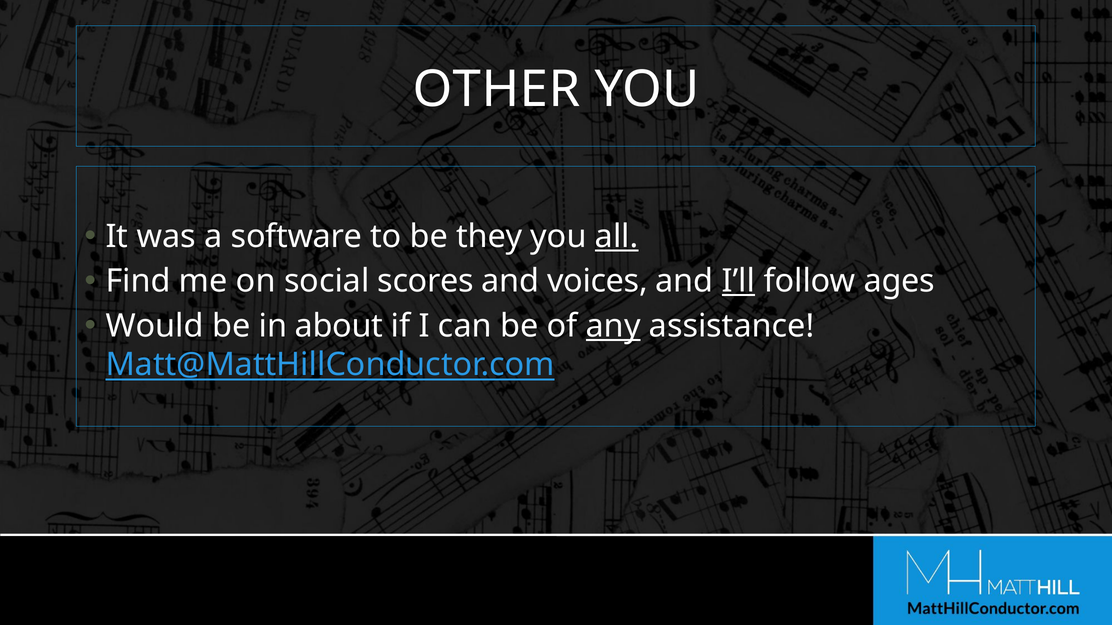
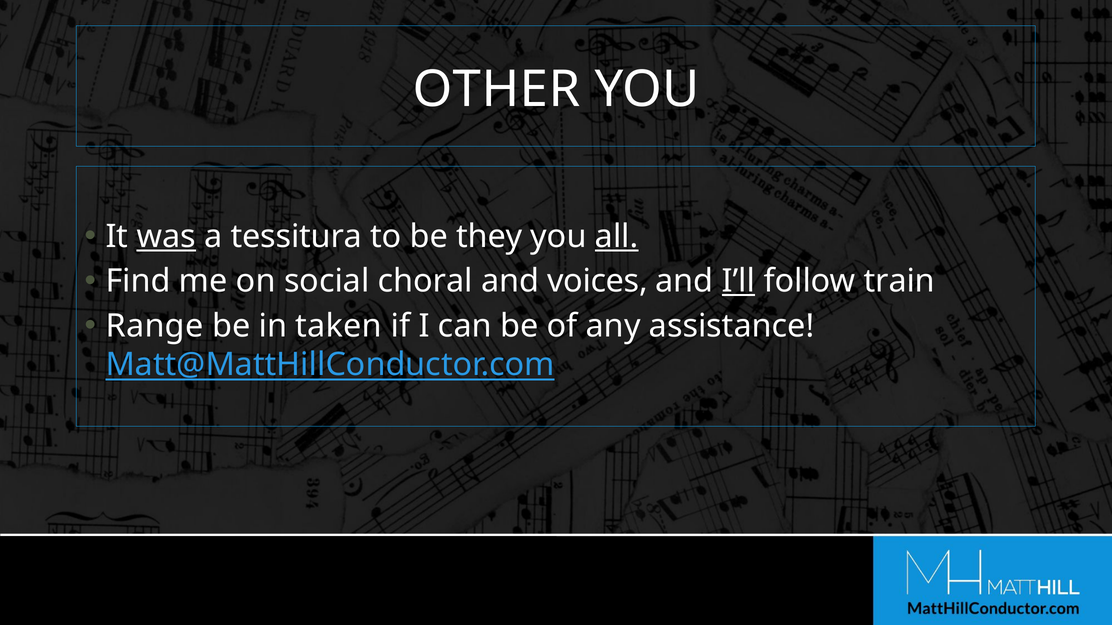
was underline: none -> present
software: software -> tessitura
scores: scores -> choral
ages: ages -> train
Would: Would -> Range
about: about -> taken
any underline: present -> none
